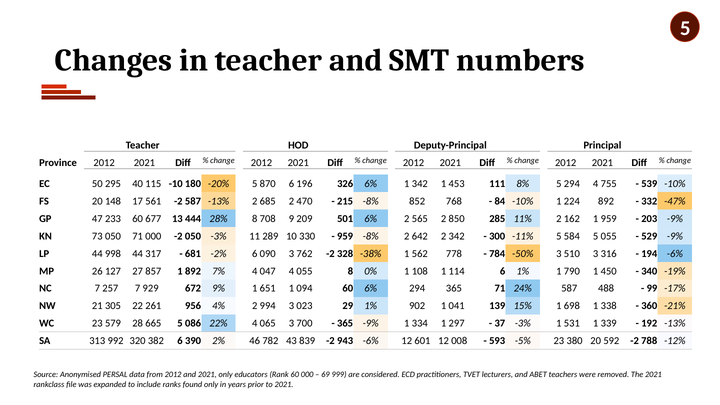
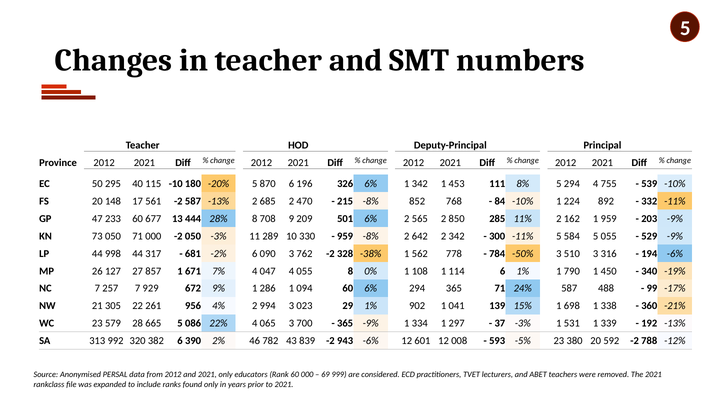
332 -47%: -47% -> -11%
1 892: 892 -> 671
651: 651 -> 286
